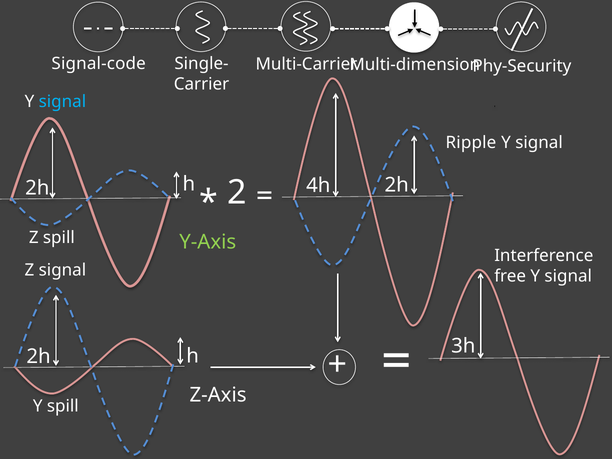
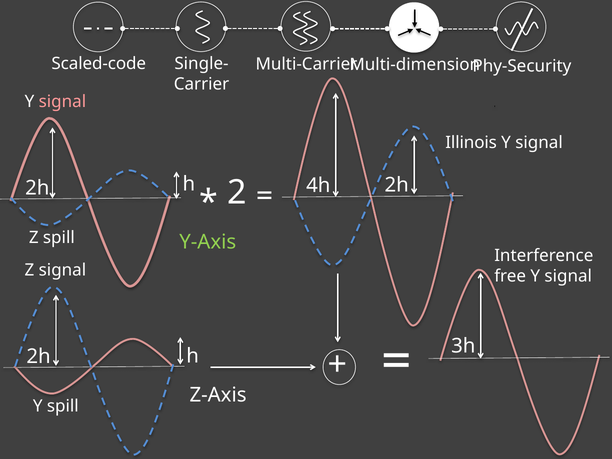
Signal-code: Signal-code -> Scaled-code
signal at (62, 102) colour: light blue -> pink
Ripple: Ripple -> Illinois
